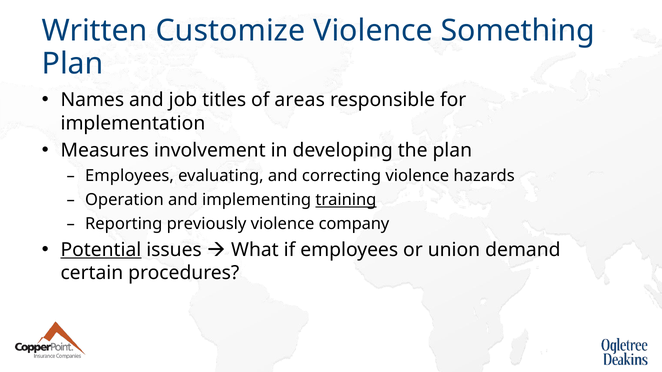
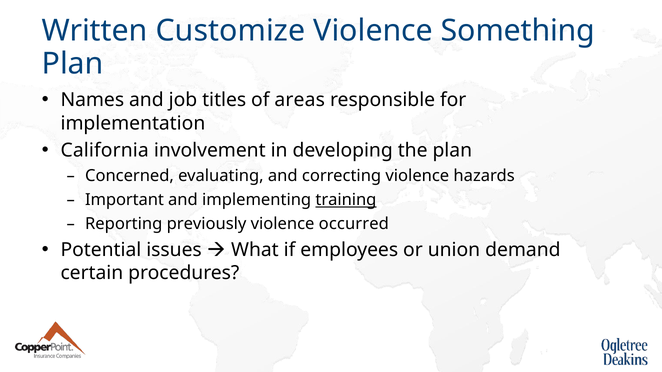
Measures: Measures -> California
Employees at (129, 176): Employees -> Concerned
Operation: Operation -> Important
company: company -> occurred
Potential underline: present -> none
